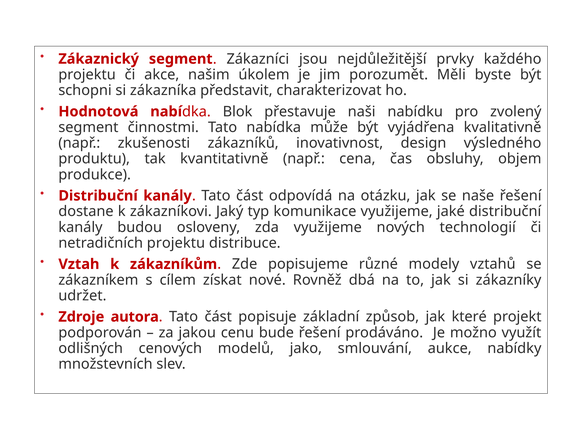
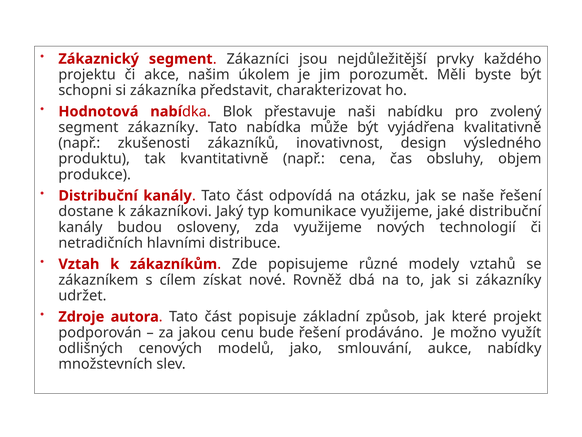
segment činnostmi: činnostmi -> zákazníky
netradičních projektu: projektu -> hlavními
